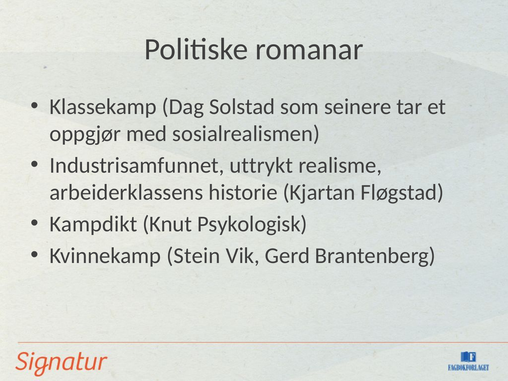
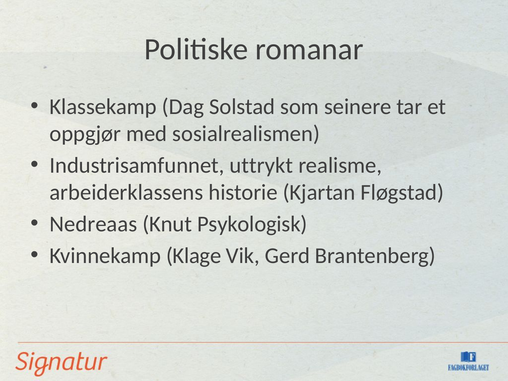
Kampdikt: Kampdikt -> Nedreaas
Stein: Stein -> Klage
